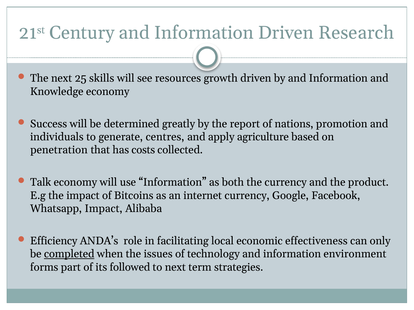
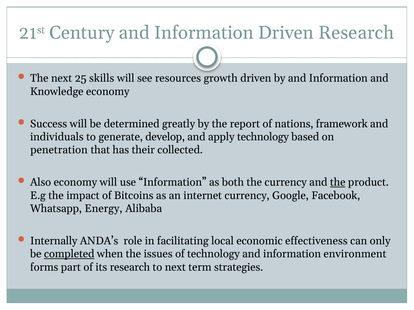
promotion: promotion -> framework
centres: centres -> develop
apply agriculture: agriculture -> technology
costs: costs -> their
Talk: Talk -> Also
the at (338, 183) underline: none -> present
Whatsapp Impact: Impact -> Energy
Efficiency: Efficiency -> Internally
its followed: followed -> research
